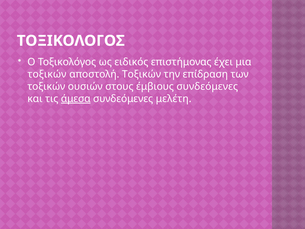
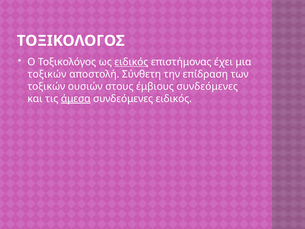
ειδικός at (131, 62) underline: none -> present
αποστολή Τοξικών: Τοξικών -> Σύνθετη
συνδεόμενες μελέτη: μελέτη -> ειδικός
